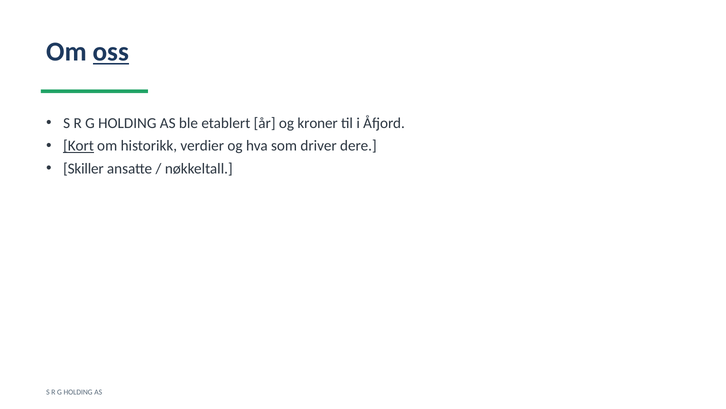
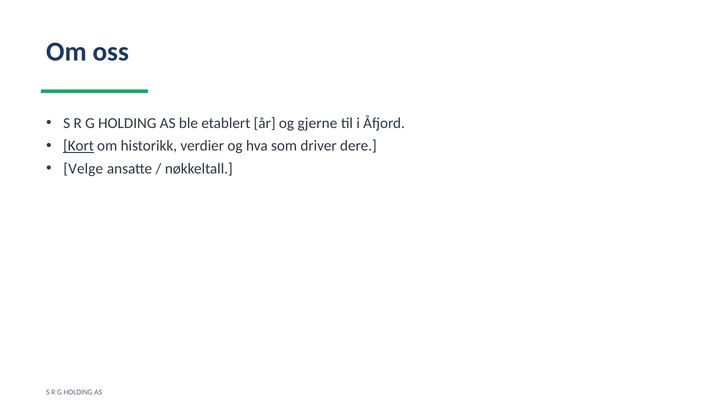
oss underline: present -> none
kroner: kroner -> gjerne
Skiller: Skiller -> Velge
